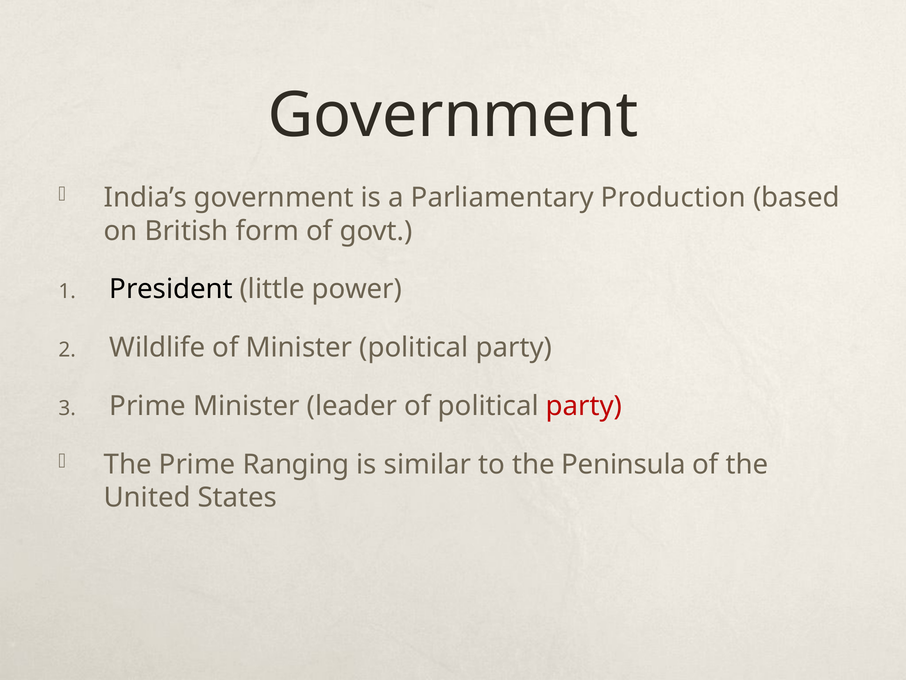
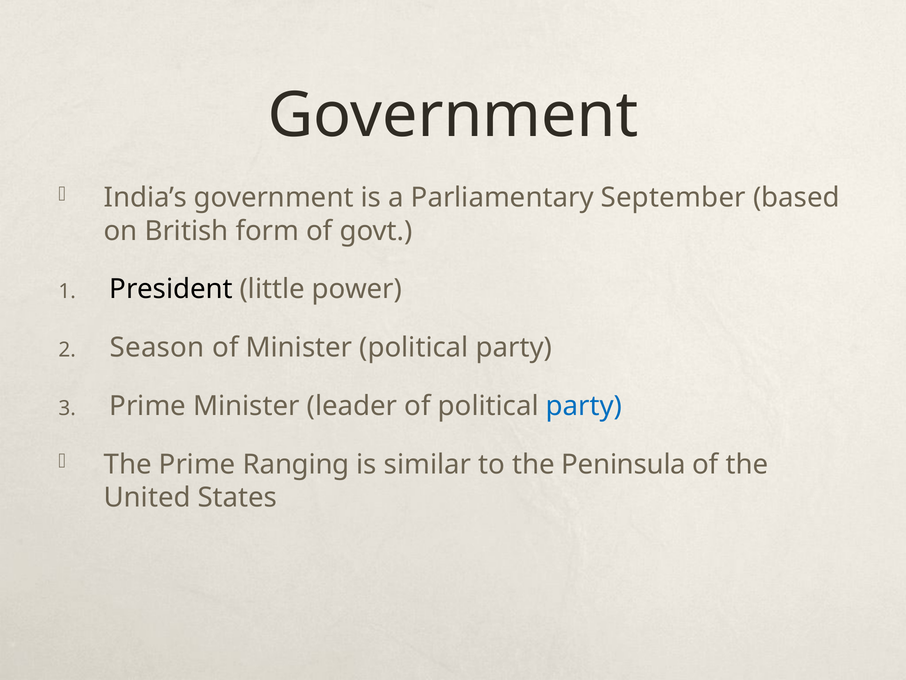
Production: Production -> September
Wildlife: Wildlife -> Season
party at (584, 406) colour: red -> blue
